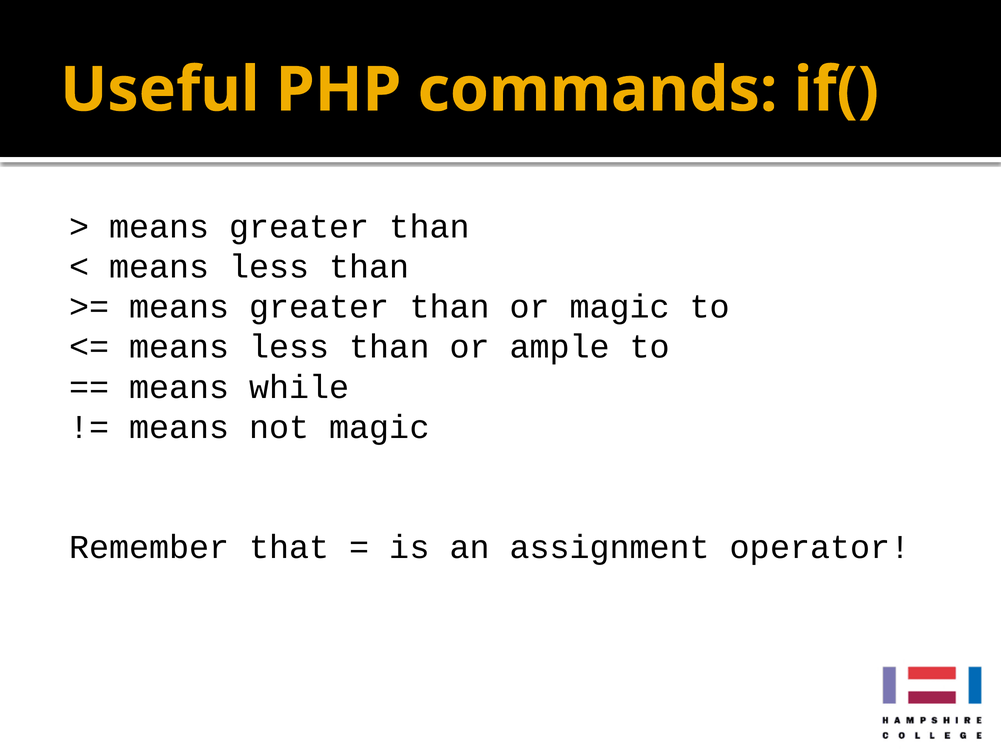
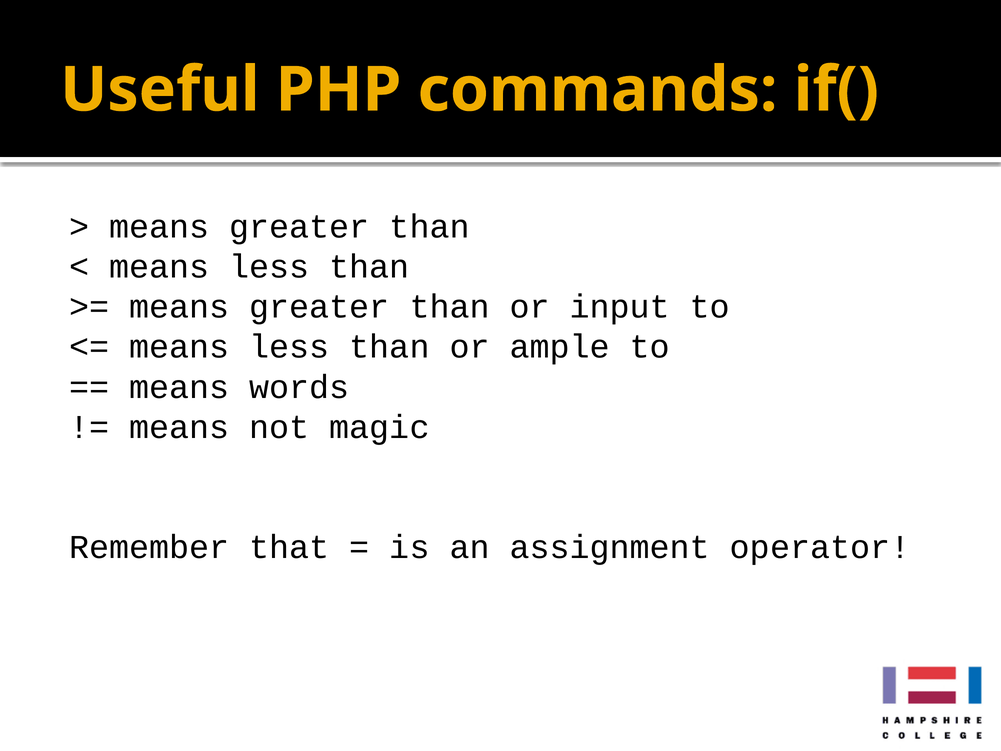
or magic: magic -> input
while: while -> words
